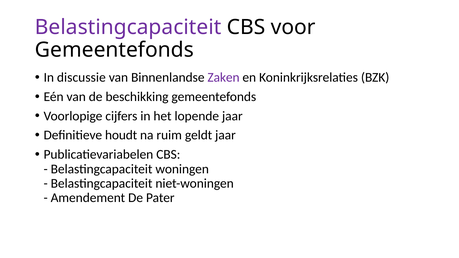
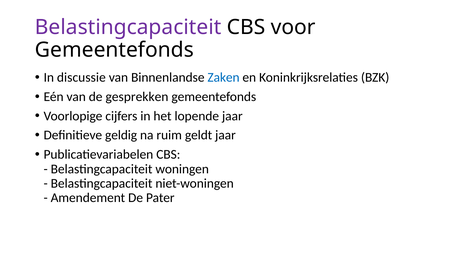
Zaken colour: purple -> blue
beschikking: beschikking -> gesprekken
houdt: houdt -> geldig
